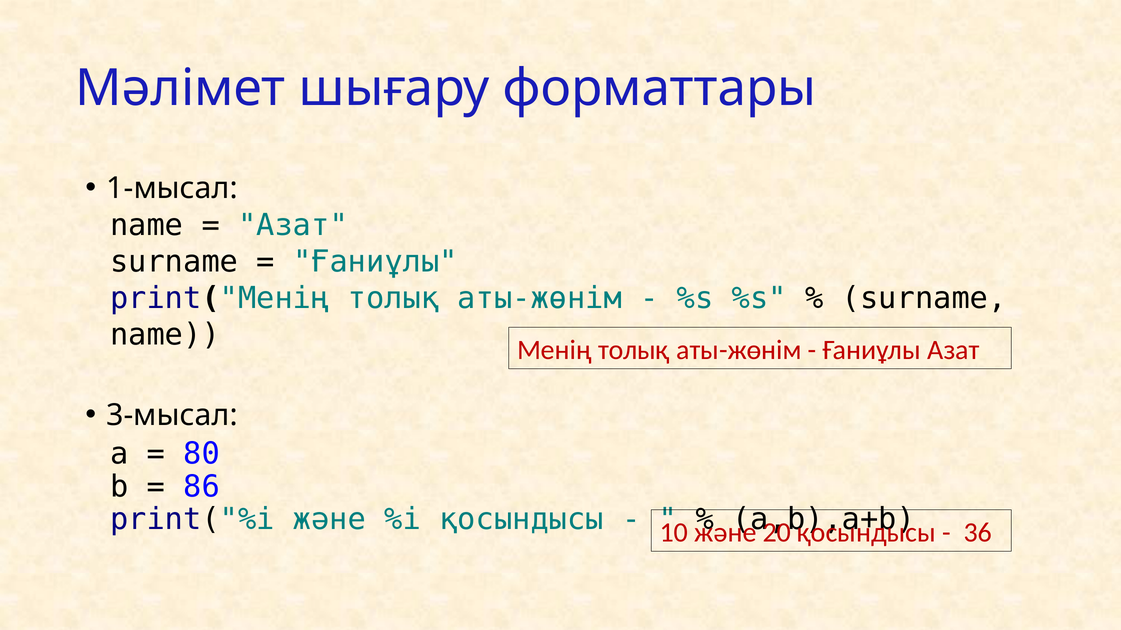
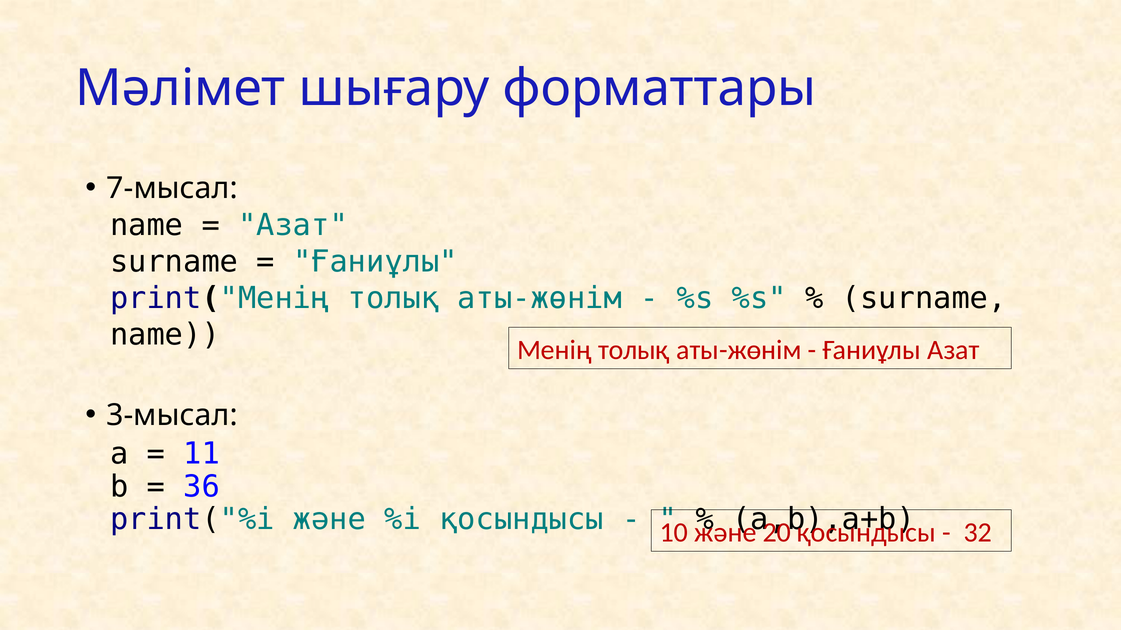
1-мысал: 1-мысал -> 7-мысал
80: 80 -> 11
86: 86 -> 36
36: 36 -> 32
